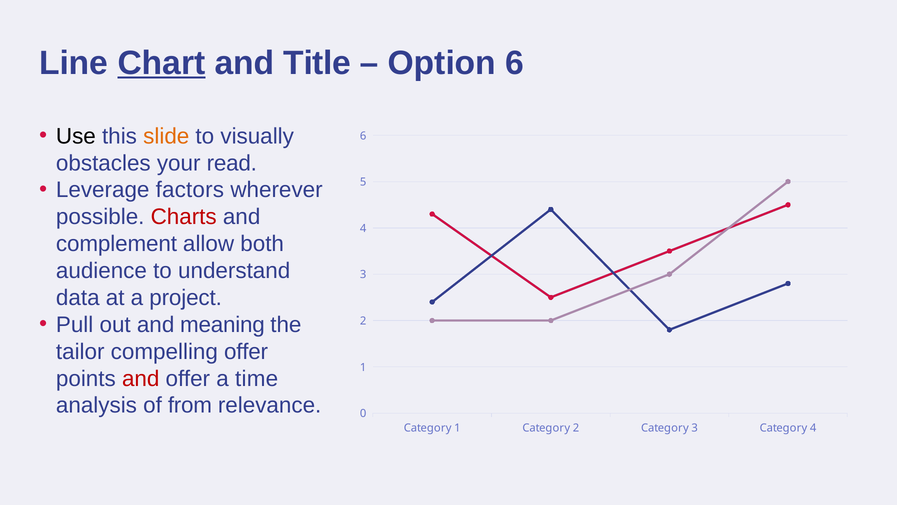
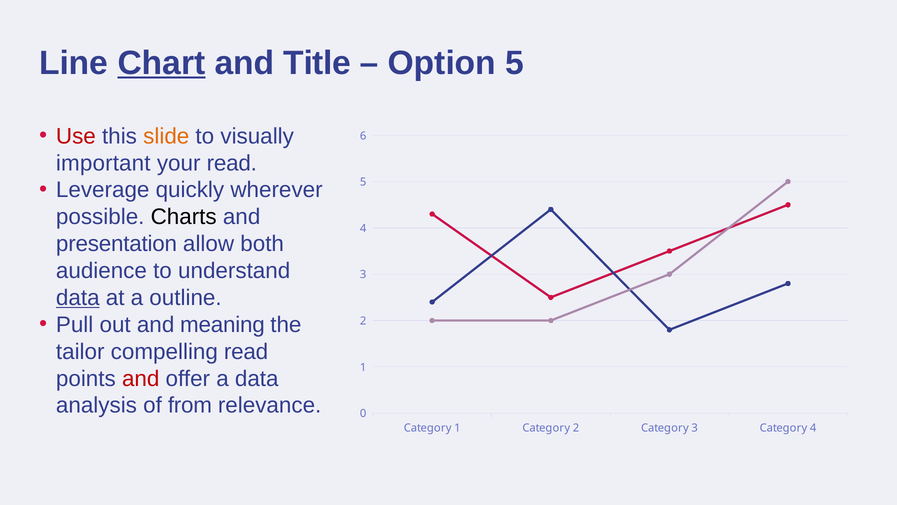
Option 6: 6 -> 5
Use colour: black -> red
obstacles: obstacles -> important
factors: factors -> quickly
Charts colour: red -> black
complement: complement -> presentation
data at (78, 298) underline: none -> present
project: project -> outline
compelling offer: offer -> read
a time: time -> data
